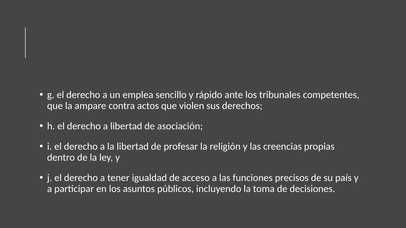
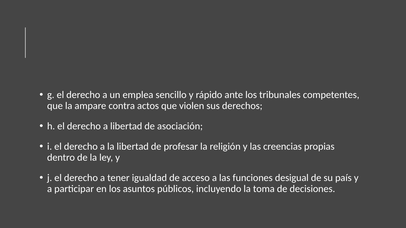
precisos: precisos -> desigual
